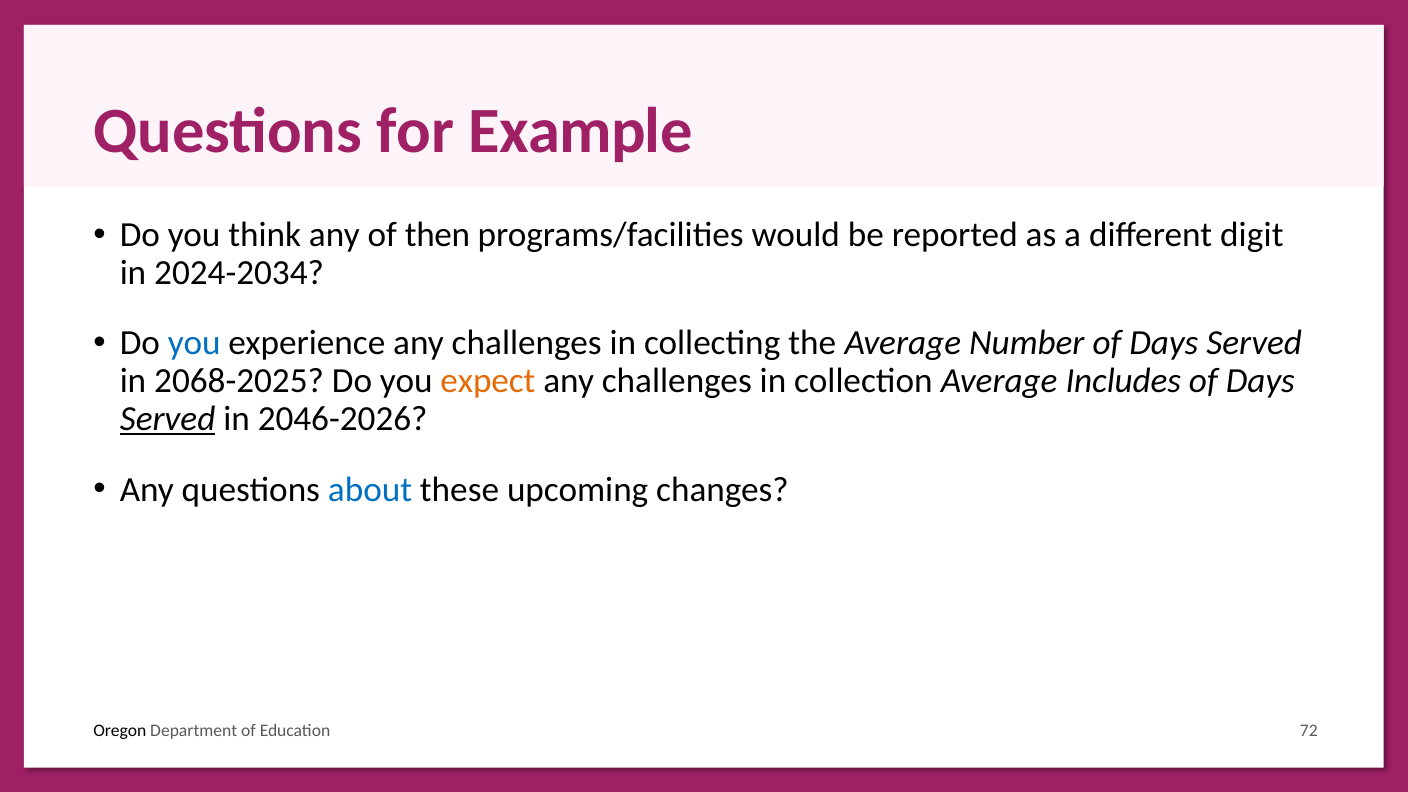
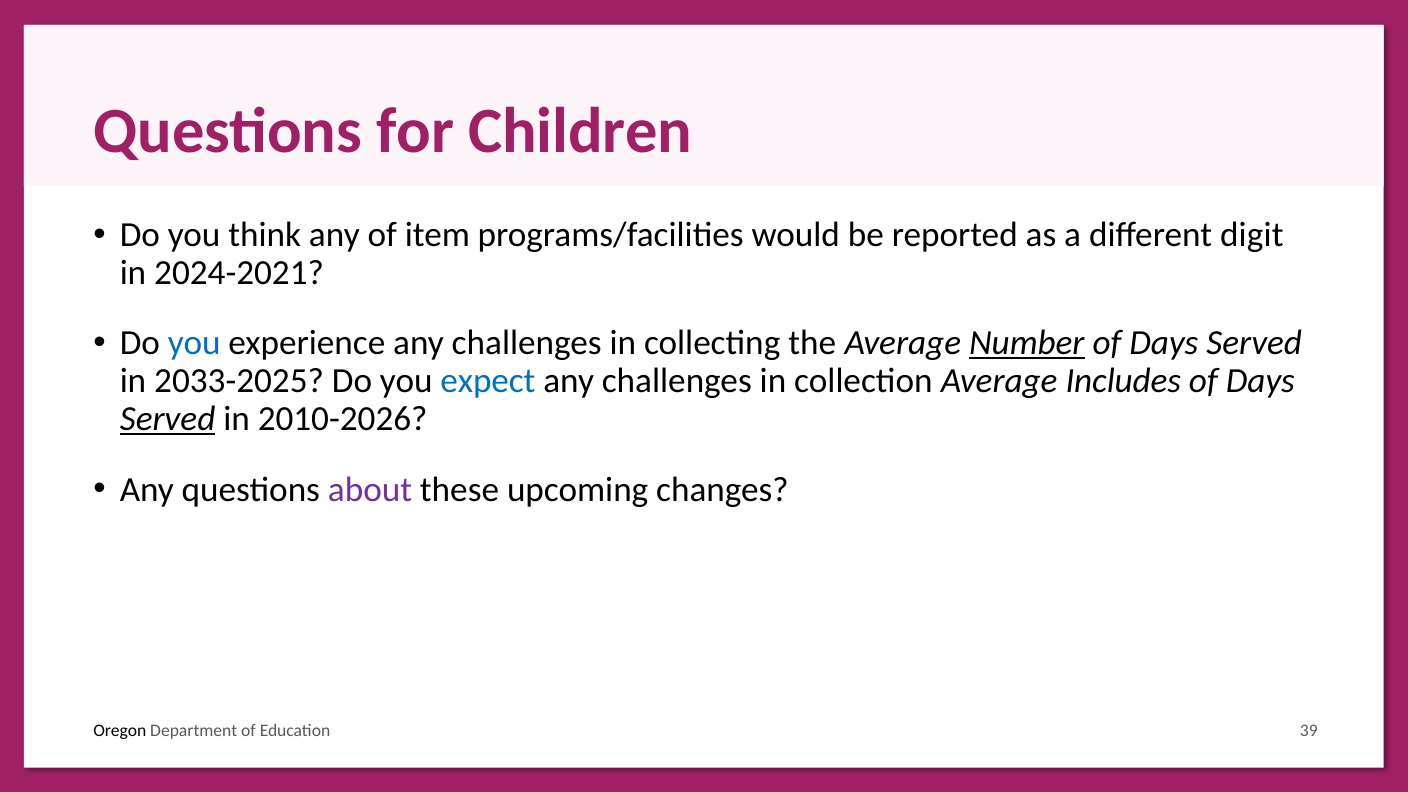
Example: Example -> Children
then: then -> item
2024-2034: 2024-2034 -> 2024-2021
Number underline: none -> present
2068-2025: 2068-2025 -> 2033-2025
expect colour: orange -> blue
2046-2026: 2046-2026 -> 2010-2026
about colour: blue -> purple
72: 72 -> 39
